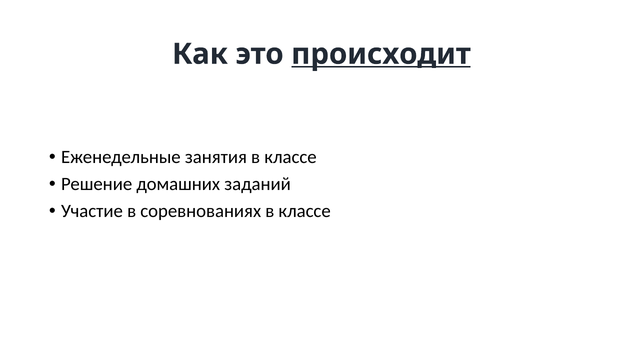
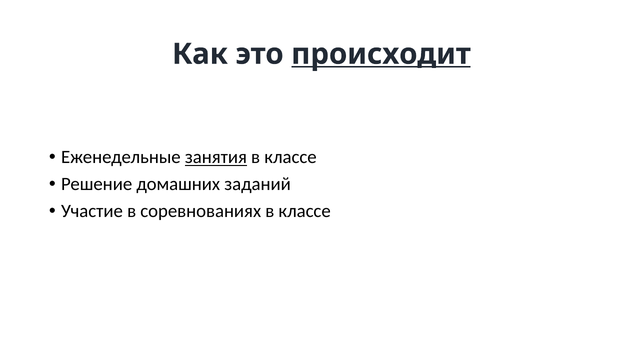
занятия underline: none -> present
